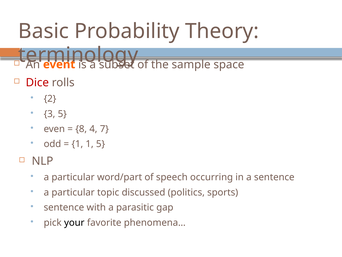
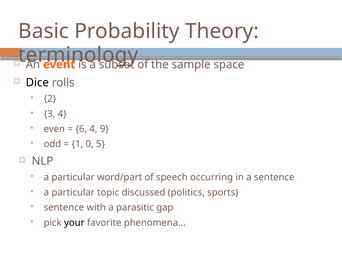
Dice colour: red -> black
3 5: 5 -> 4
8: 8 -> 6
7: 7 -> 9
1 1: 1 -> 0
